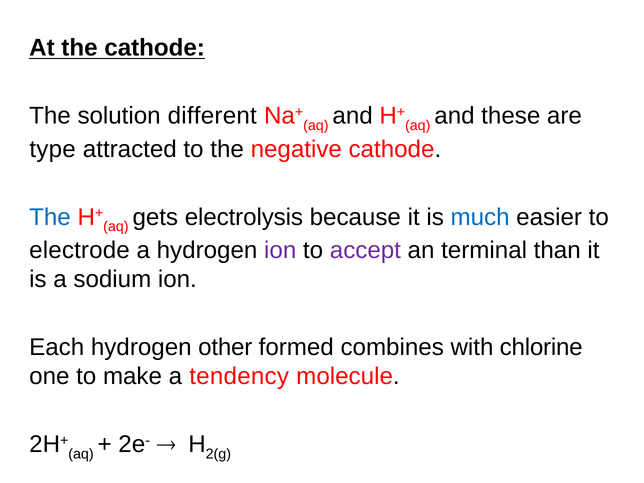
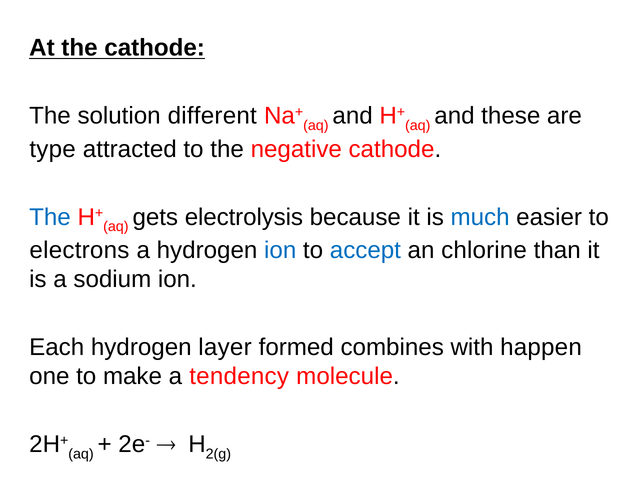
electrode: electrode -> electrons
ion at (280, 250) colour: purple -> blue
accept colour: purple -> blue
terminal: terminal -> chlorine
other: other -> layer
chlorine: chlorine -> happen
